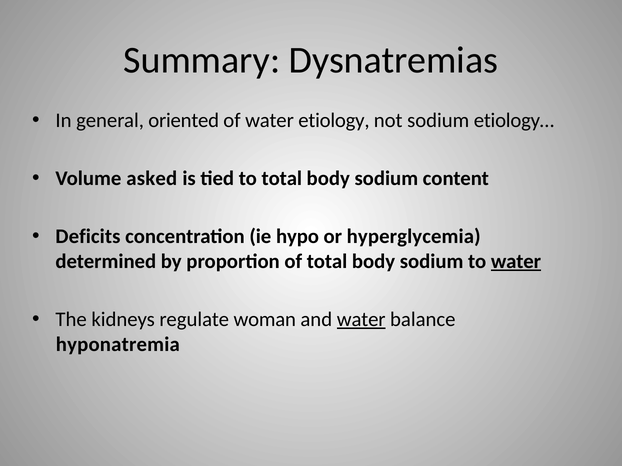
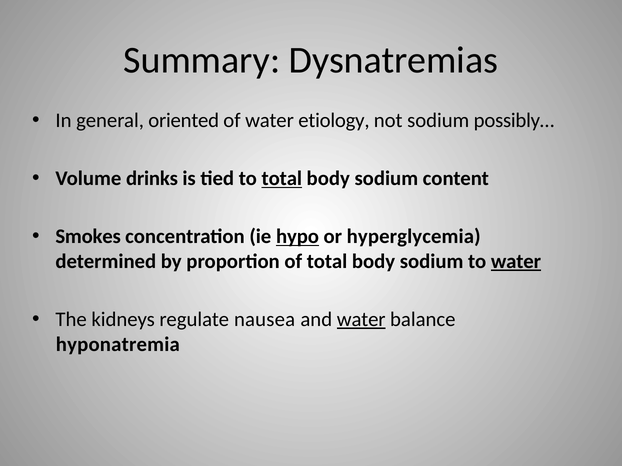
etiology…: etiology… -> possibly…
asked: asked -> drinks
total at (282, 179) underline: none -> present
Deficits: Deficits -> Smokes
hypo underline: none -> present
woman: woman -> nausea
